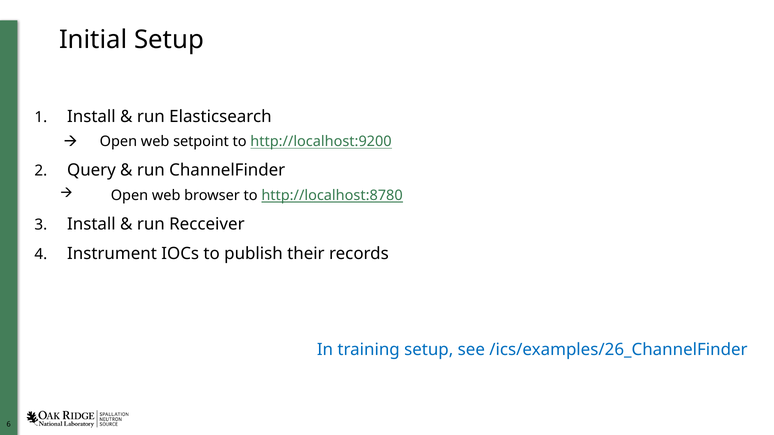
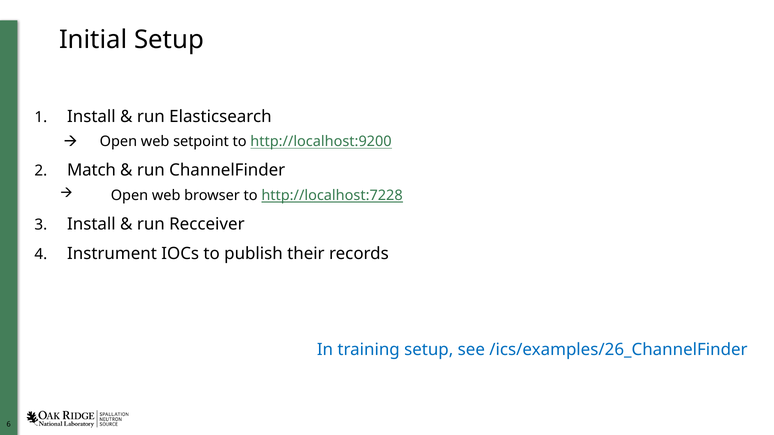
Query: Query -> Match
http://localhost:8780: http://localhost:8780 -> http://localhost:7228
